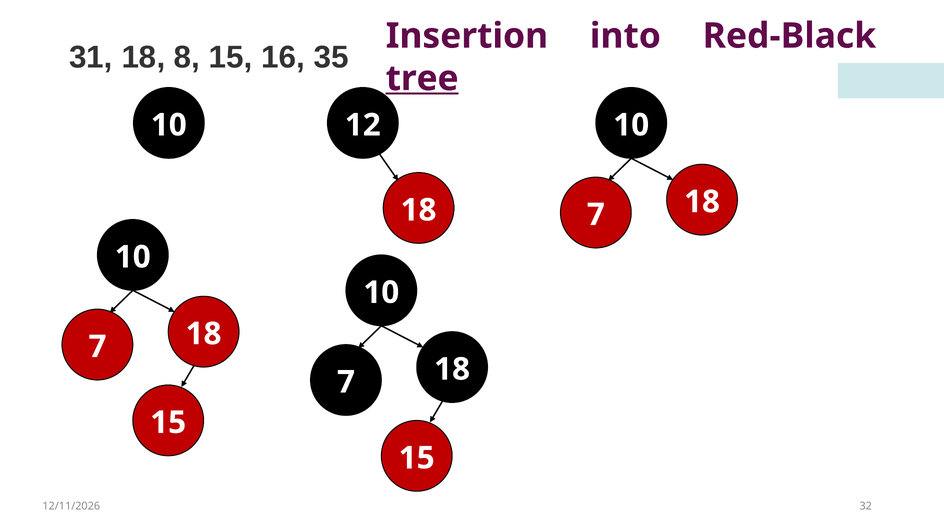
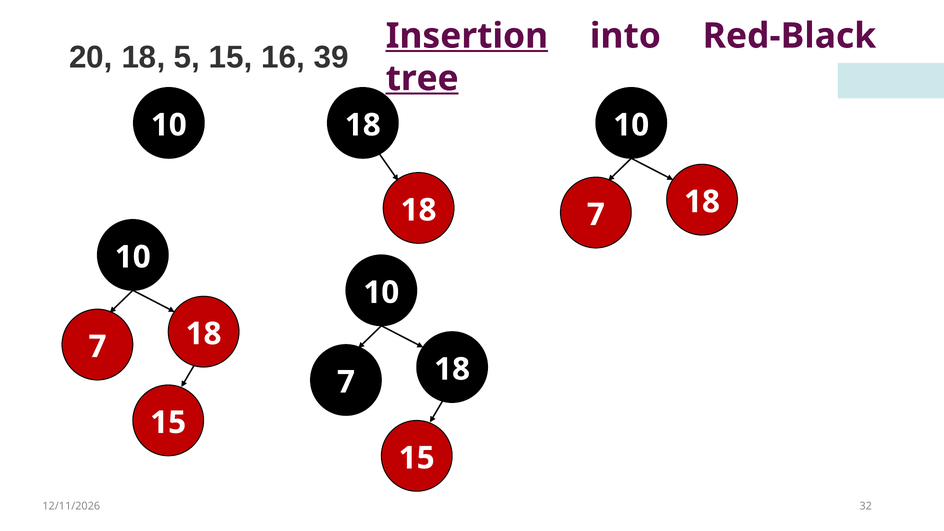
Insertion underline: none -> present
31: 31 -> 20
8: 8 -> 5
35: 35 -> 39
12 at (363, 125): 12 -> 18
